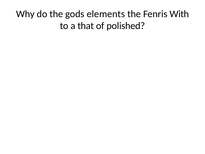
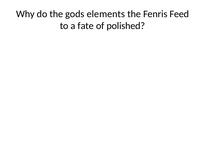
With: With -> Feed
that: that -> fate
